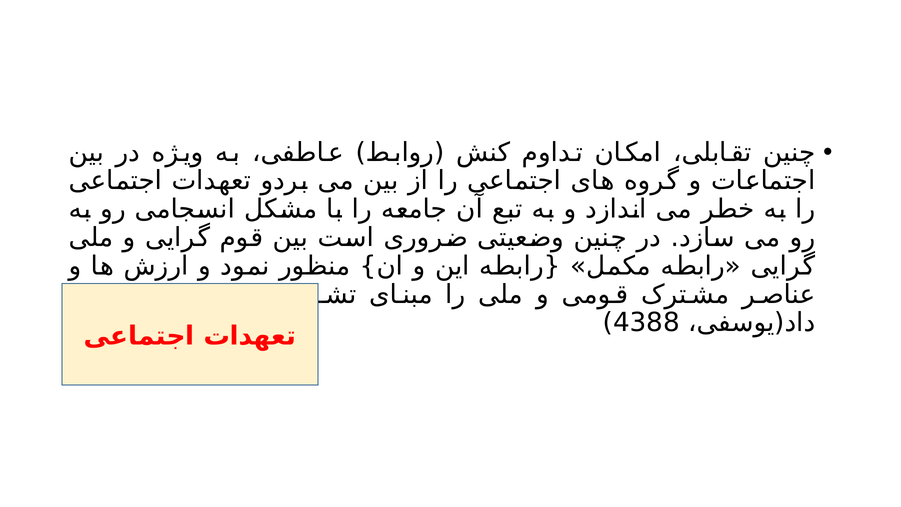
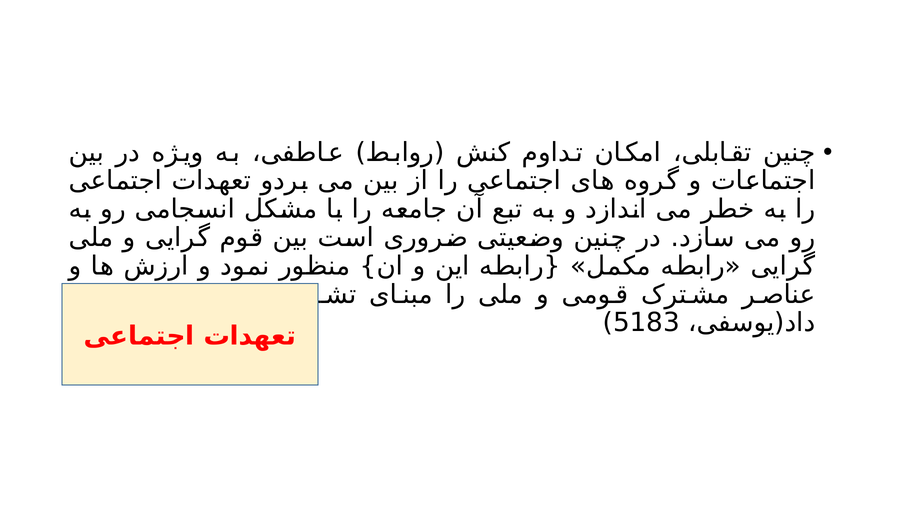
4388: 4388 -> 5183
